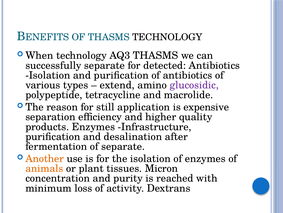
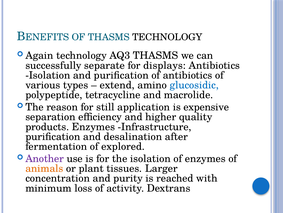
When: When -> Again
detected: detected -> displays
glucosidic colour: purple -> blue
of separate: separate -> explored
Another colour: orange -> purple
Micron: Micron -> Larger
